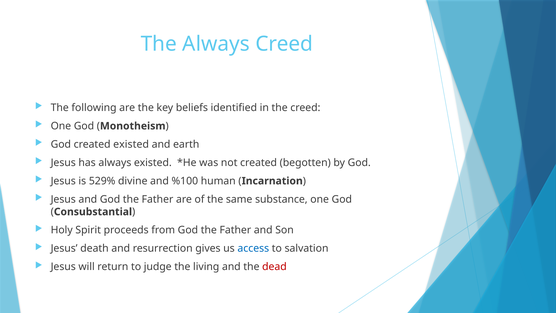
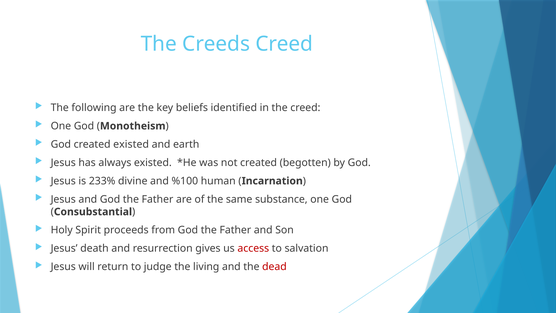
The Always: Always -> Creeds
529%: 529% -> 233%
access colour: blue -> red
